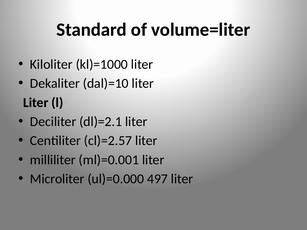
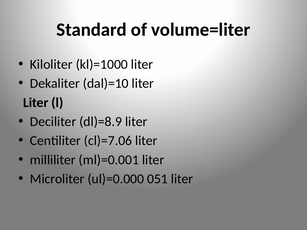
dl)=2.1: dl)=2.1 -> dl)=8.9
cl)=2.57: cl)=2.57 -> cl)=7.06
497: 497 -> 051
